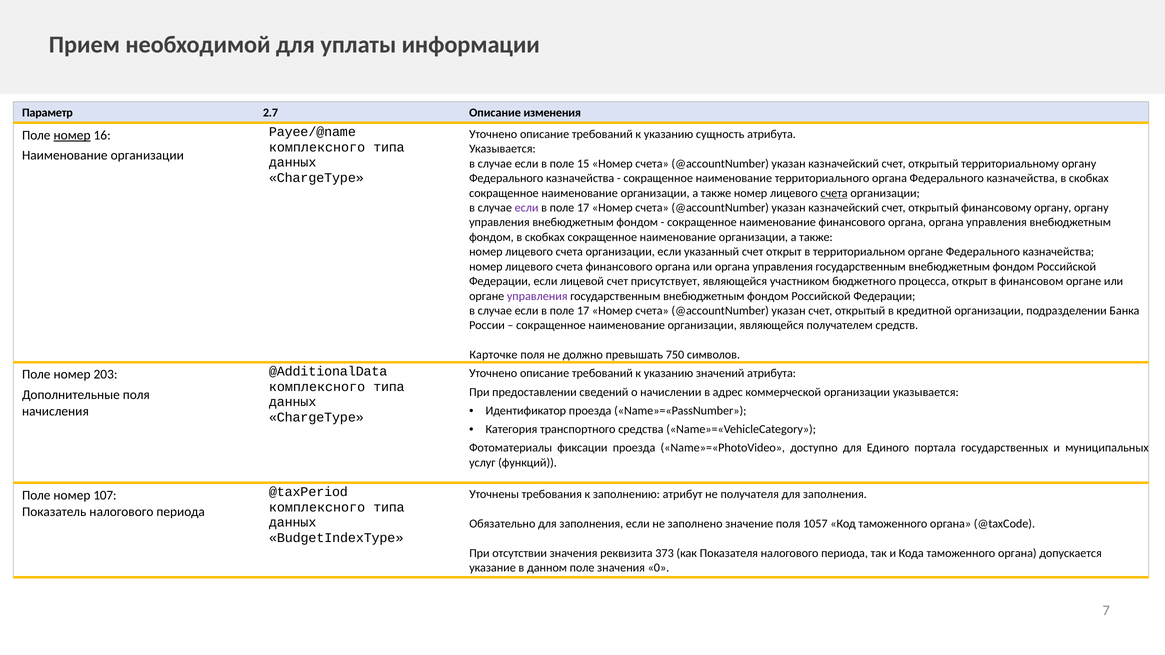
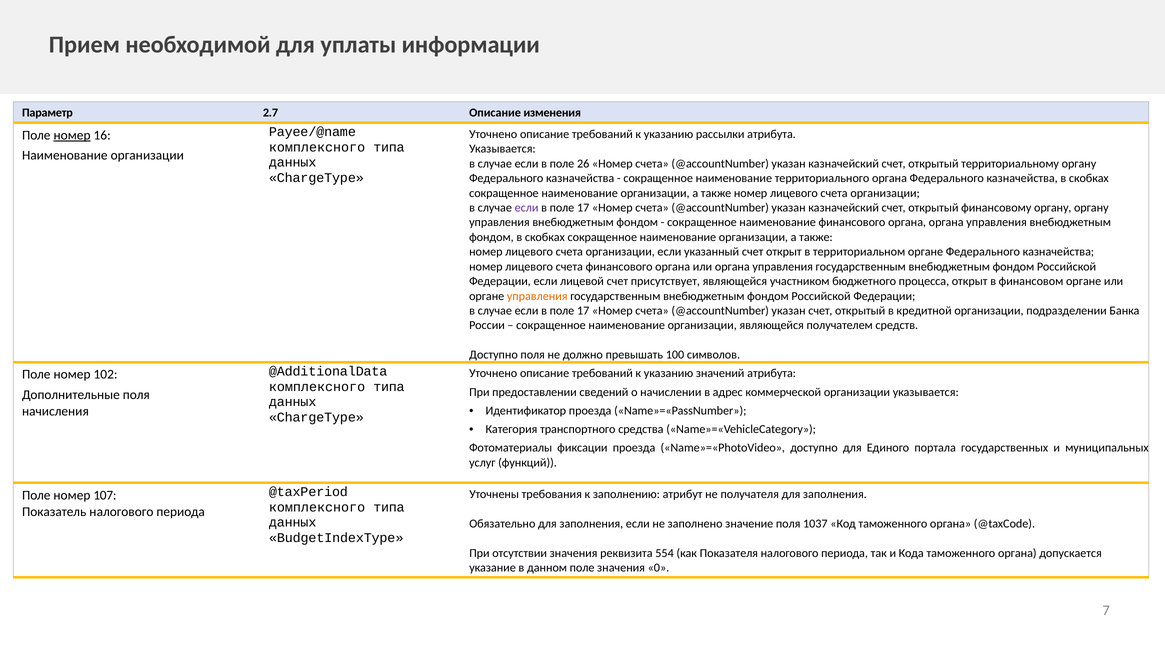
сущность: сущность -> рассылки
15: 15 -> 26
счета at (834, 193) underline: present -> none
управления at (537, 296) colour: purple -> orange
Карточке at (493, 355): Карточке -> Доступно
750: 750 -> 100
203: 203 -> 102
1057: 1057 -> 1037
373: 373 -> 554
